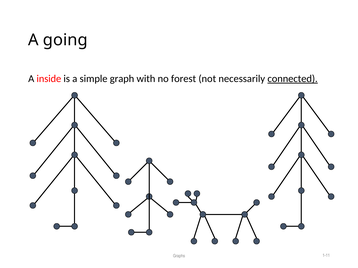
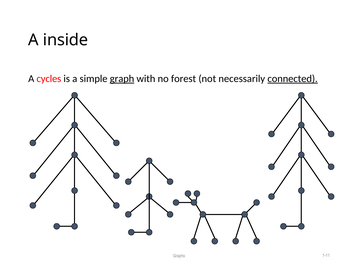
going: going -> inside
inside: inside -> cycles
graph underline: none -> present
